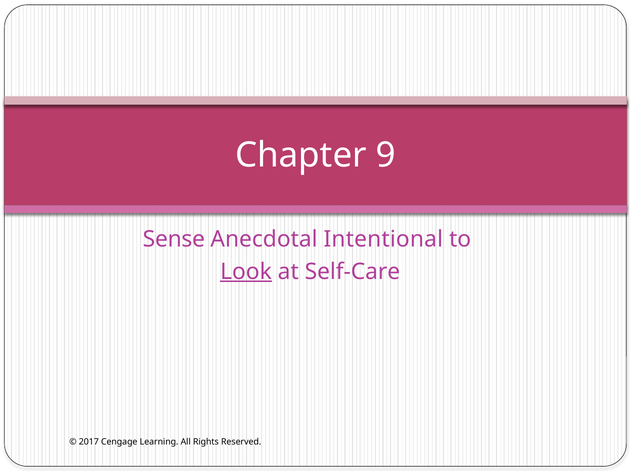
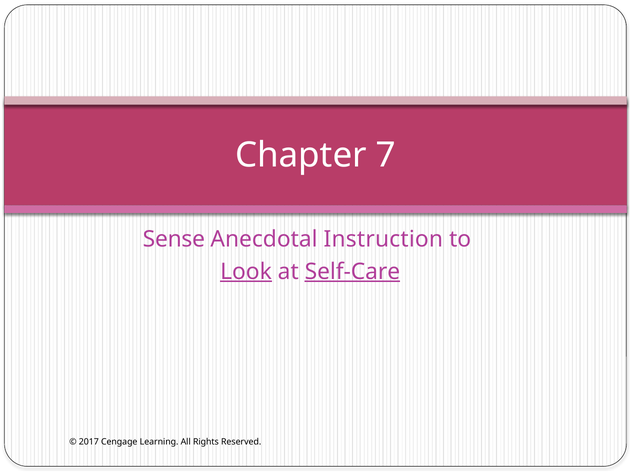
9: 9 -> 7
Intentional: Intentional -> Instruction
Self-Care underline: none -> present
